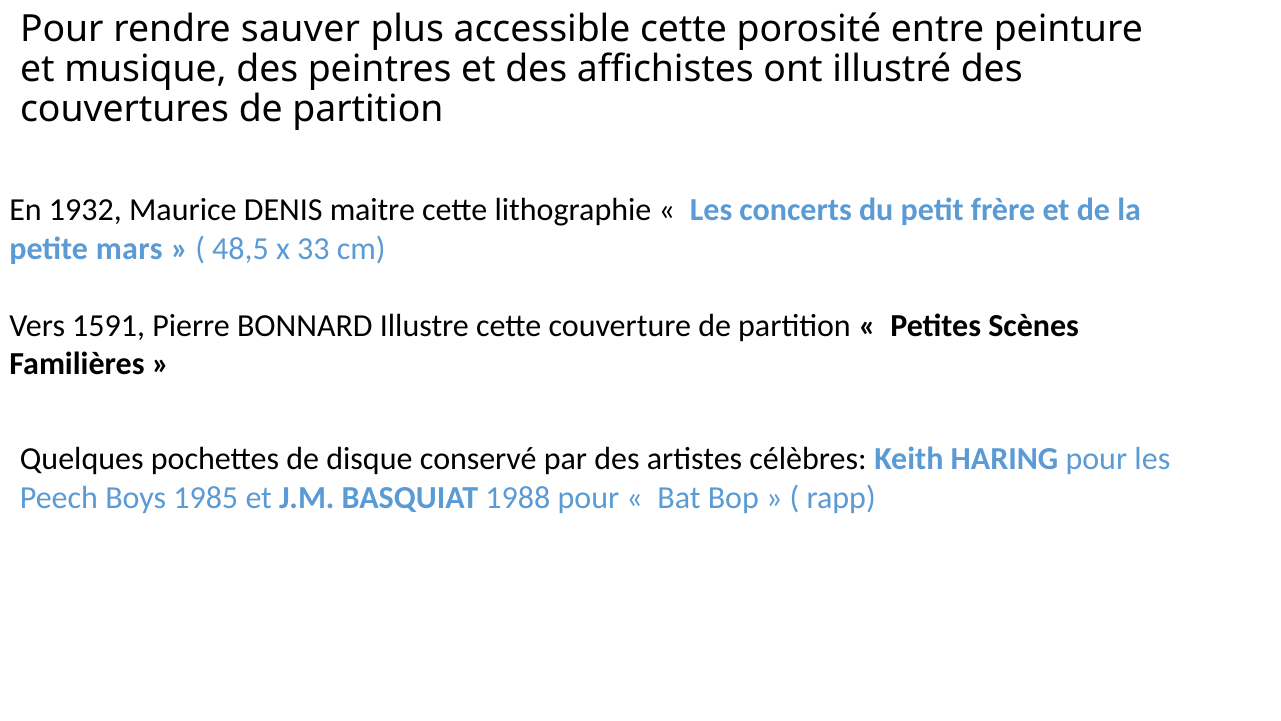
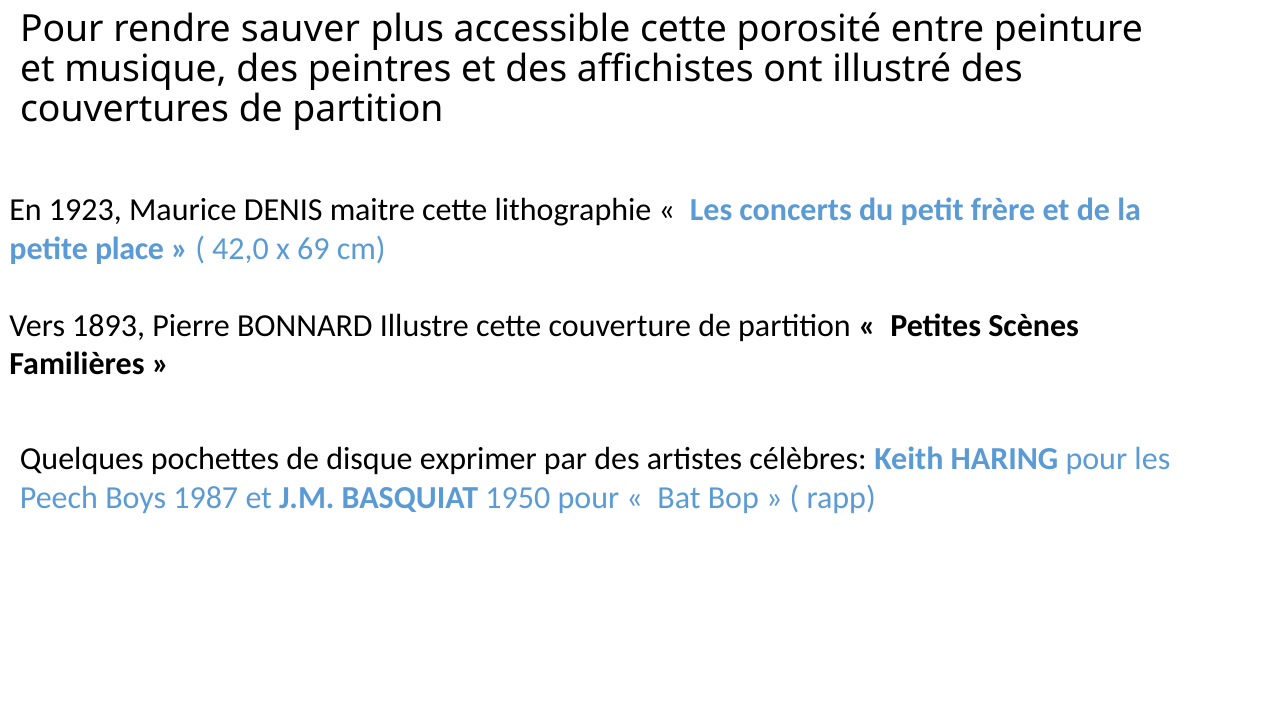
1932: 1932 -> 1923
mars: mars -> place
48,5: 48,5 -> 42,0
33: 33 -> 69
1591: 1591 -> 1893
conservé: conservé -> exprimer
1985: 1985 -> 1987
1988: 1988 -> 1950
